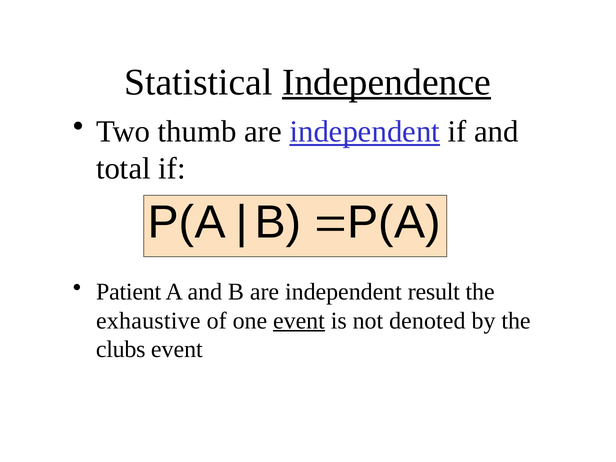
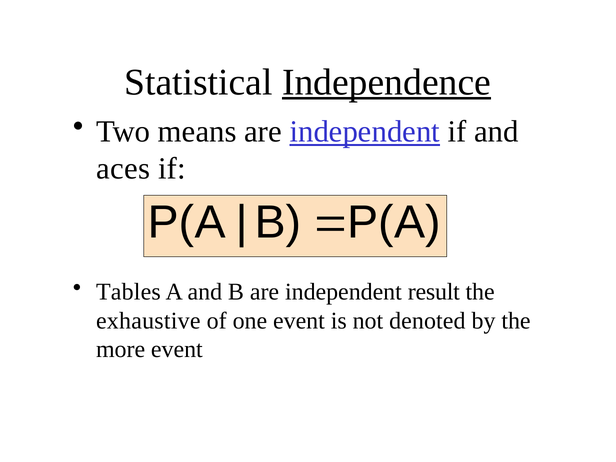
thumb: thumb -> means
total: total -> aces
Patient: Patient -> Tables
event at (299, 321) underline: present -> none
clubs: clubs -> more
